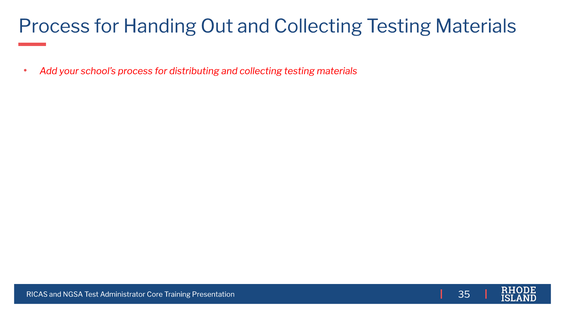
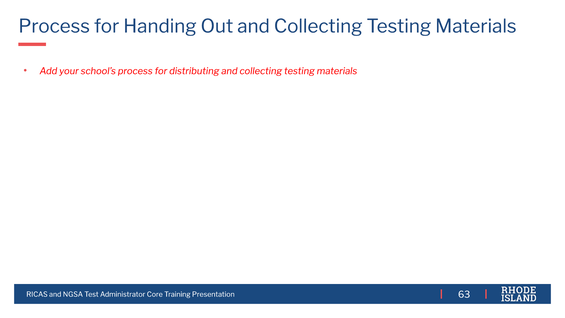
35: 35 -> 63
